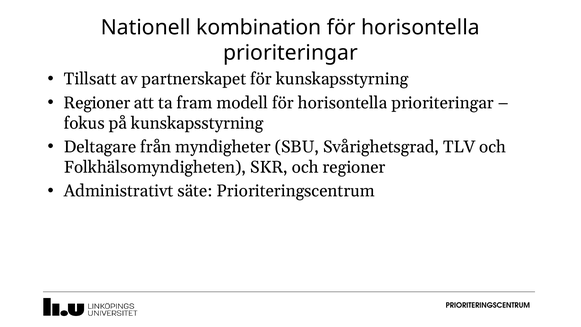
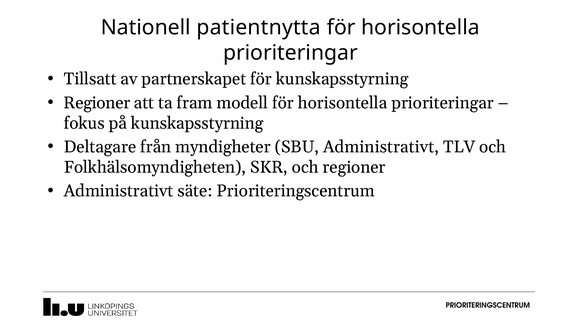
kombination: kombination -> patientnytta
SBU Svårighetsgrad: Svårighetsgrad -> Administrativt
